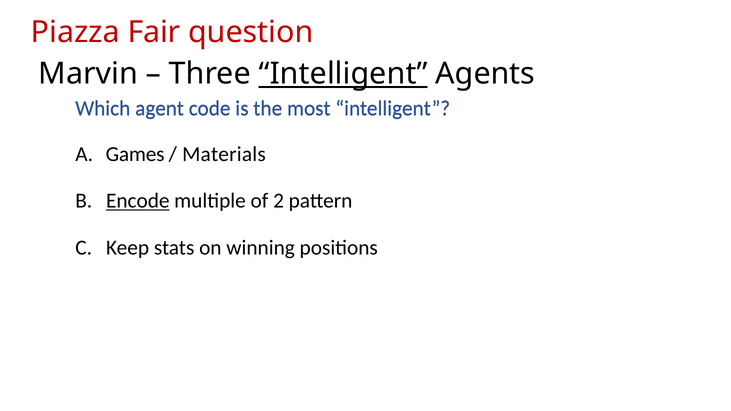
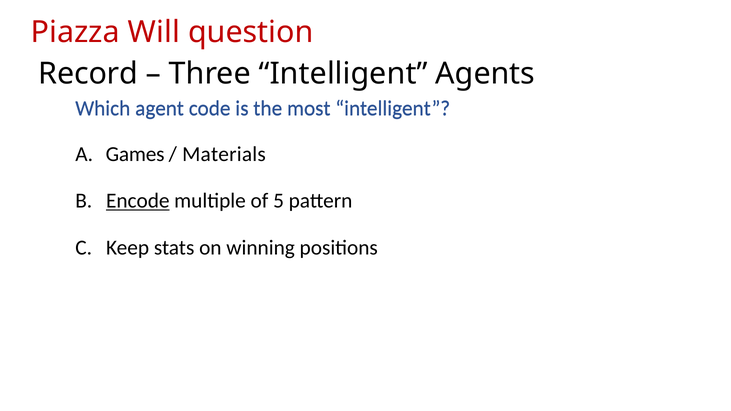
Fair: Fair -> Will
Marvin: Marvin -> Record
Intelligent at (343, 74) underline: present -> none
2: 2 -> 5
